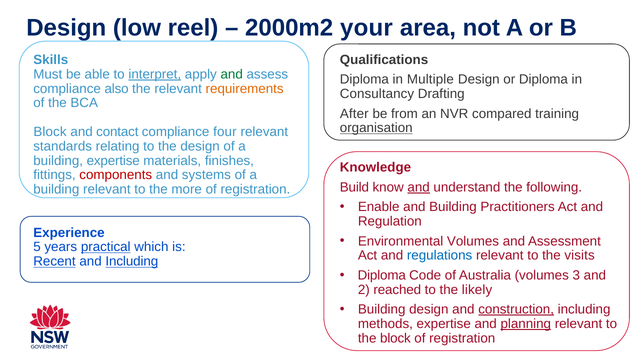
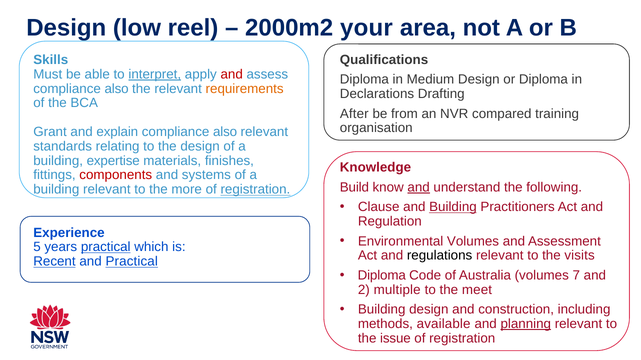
and at (232, 74) colour: green -> red
Multiple: Multiple -> Medium
Consultancy: Consultancy -> Declarations
organisation underline: present -> none
Block at (50, 132): Block -> Grant
contact: contact -> explain
four at (225, 132): four -> also
registration at (255, 190) underline: none -> present
Enable: Enable -> Clause
Building at (453, 207) underline: none -> present
regulations colour: blue -> black
and Including: Including -> Practical
3: 3 -> 7
reached: reached -> multiple
likely: likely -> meet
construction underline: present -> none
methods expertise: expertise -> available
the block: block -> issue
